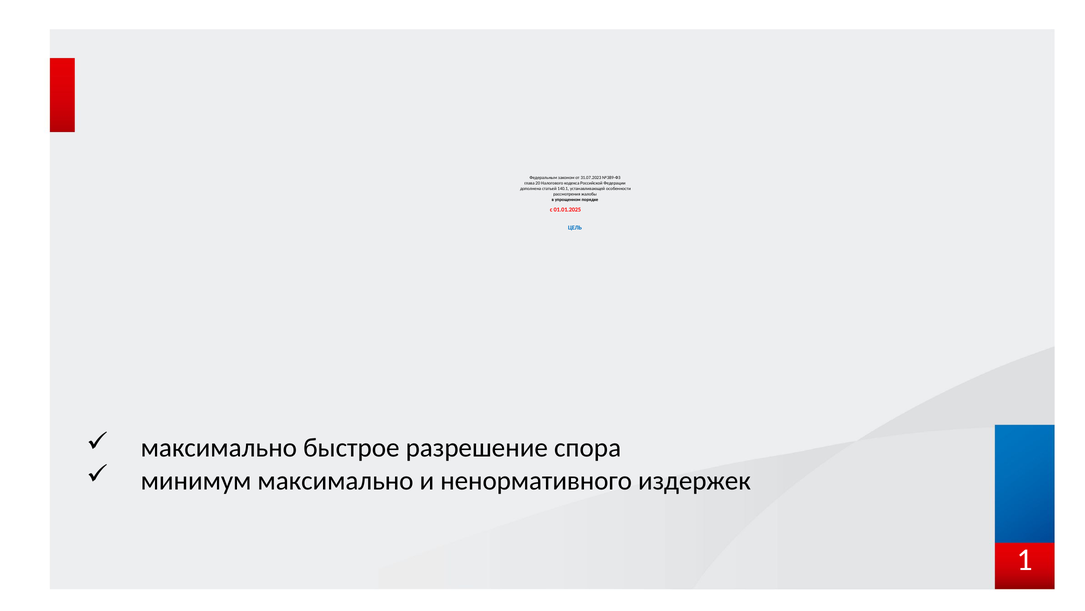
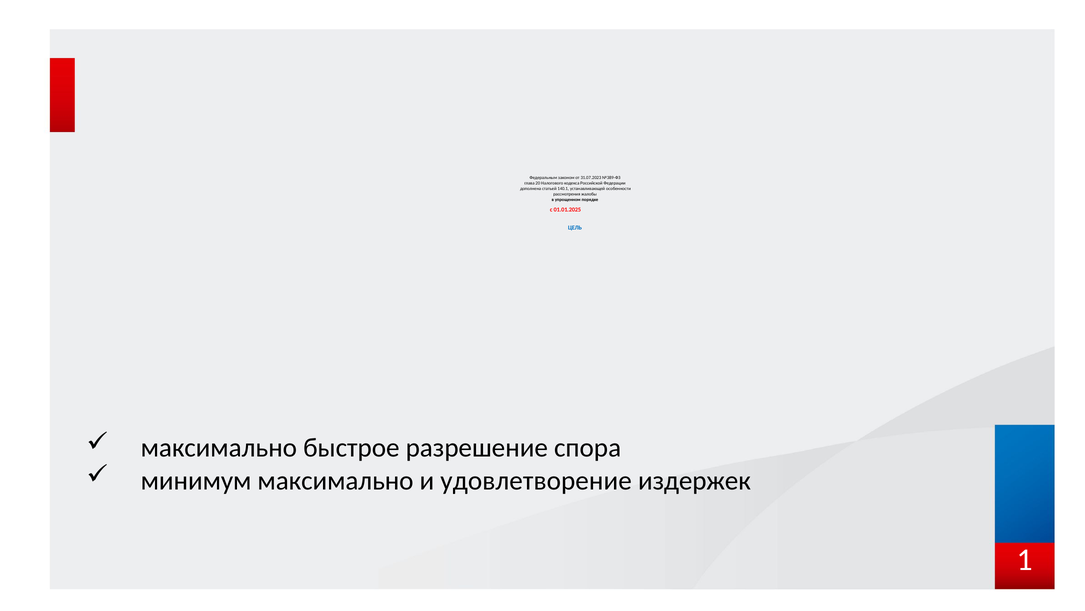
ненормативного: ненормативного -> удовлетворение
